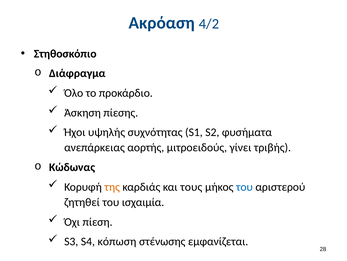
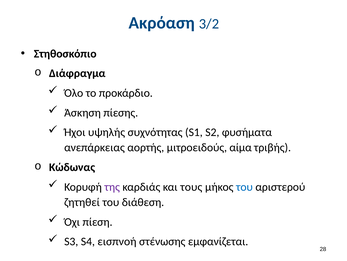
4/2: 4/2 -> 3/2
γίνει: γίνει -> αίμα
της colour: orange -> purple
ισχαιμία: ισχαιμία -> διάθεση
κόπωση: κόπωση -> εισπνοή
